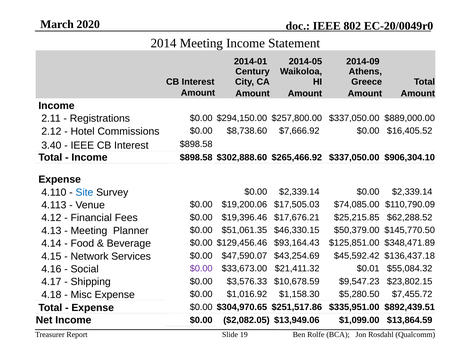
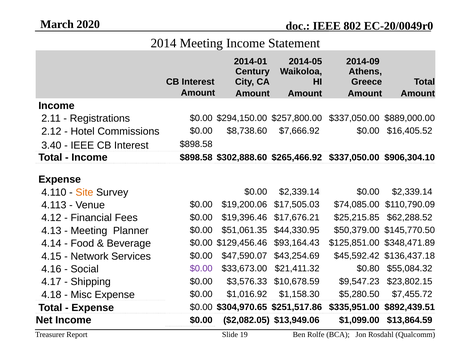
Site colour: blue -> orange
$46,330.15: $46,330.15 -> $44,330.95
$0.01: $0.01 -> $0.80
